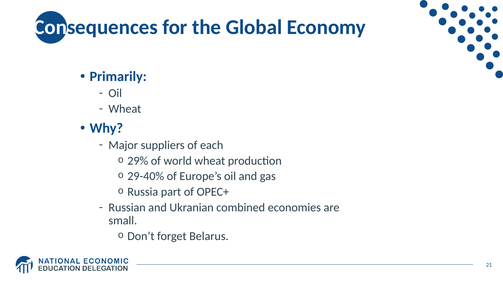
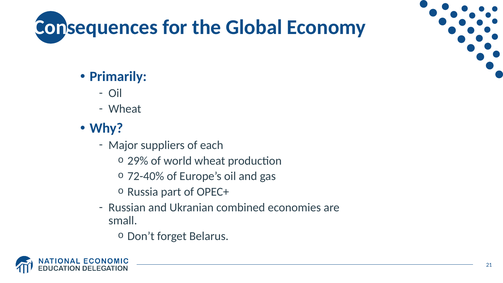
29-40%: 29-40% -> 72-40%
